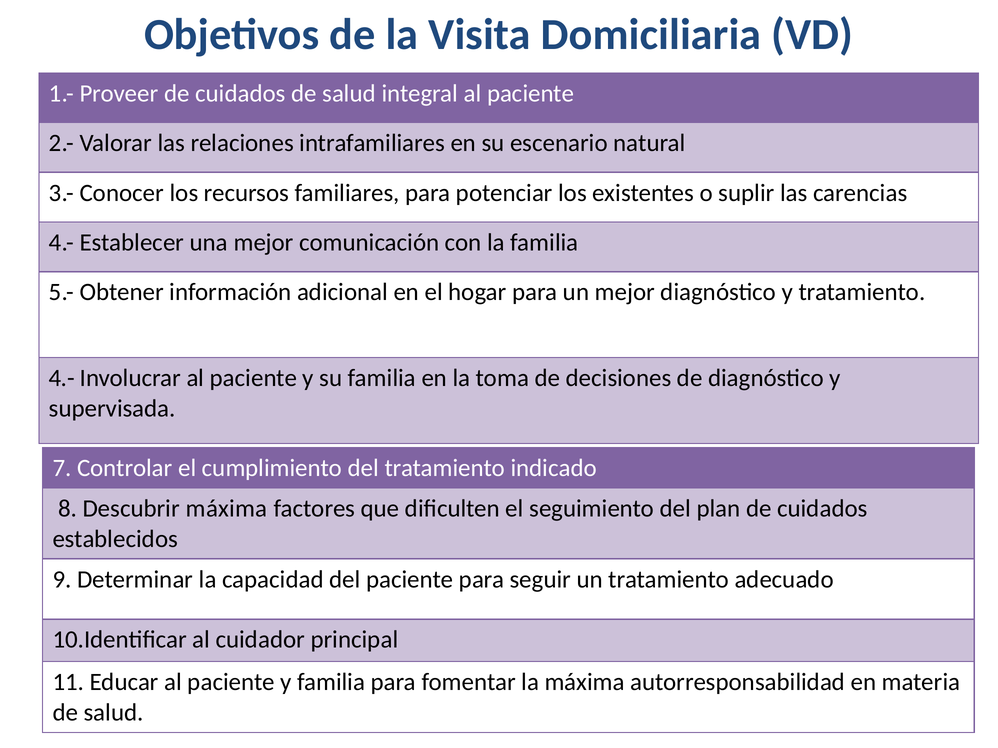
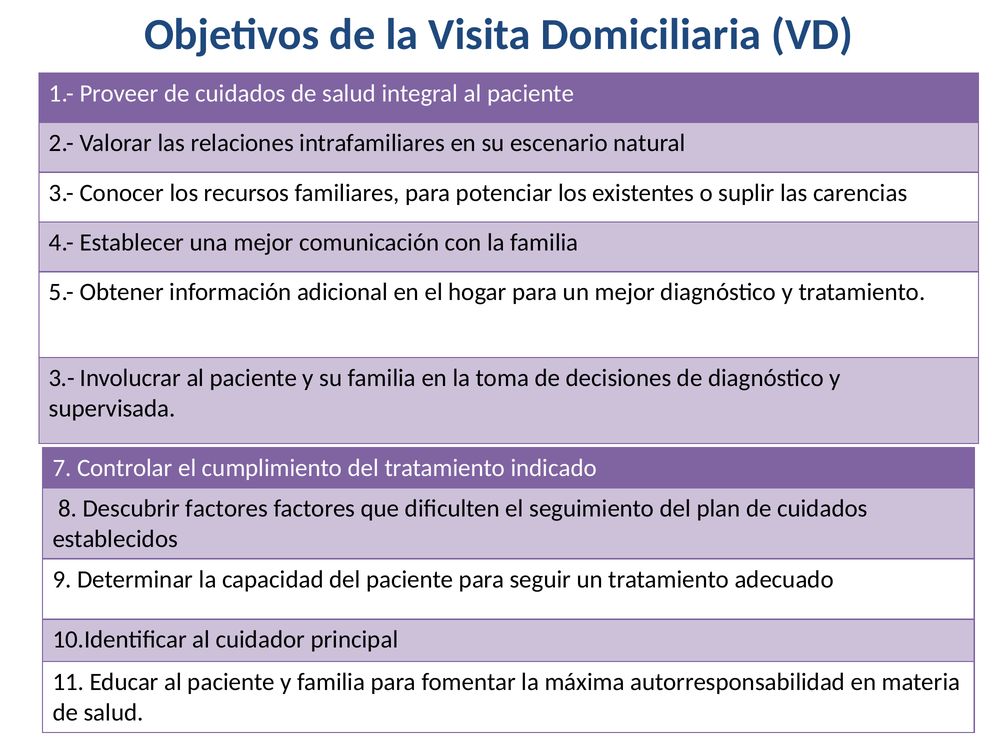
4.- at (62, 378): 4.- -> 3.-
Descubrir máxima: máxima -> factores
